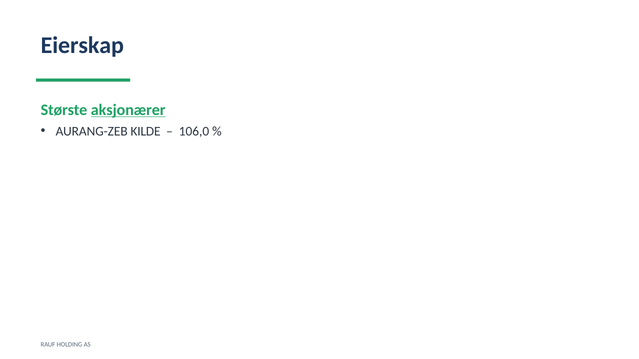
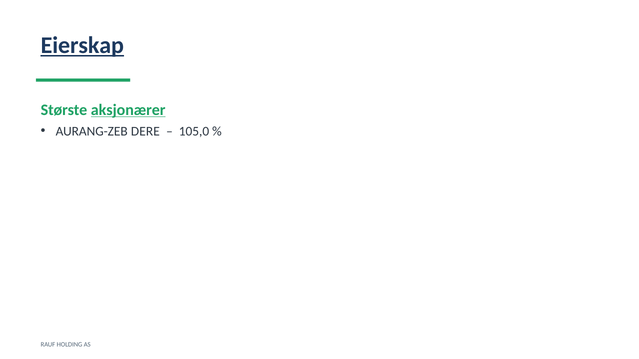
Eierskap underline: none -> present
KILDE: KILDE -> DERE
106,0: 106,0 -> 105,0
